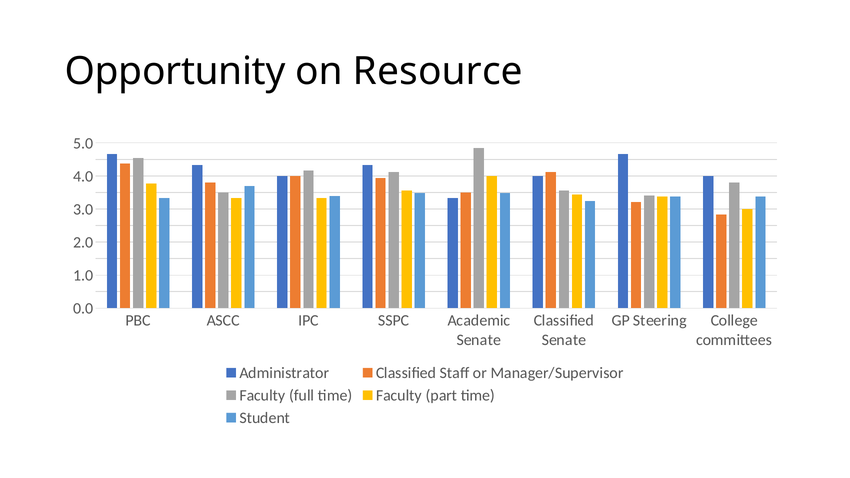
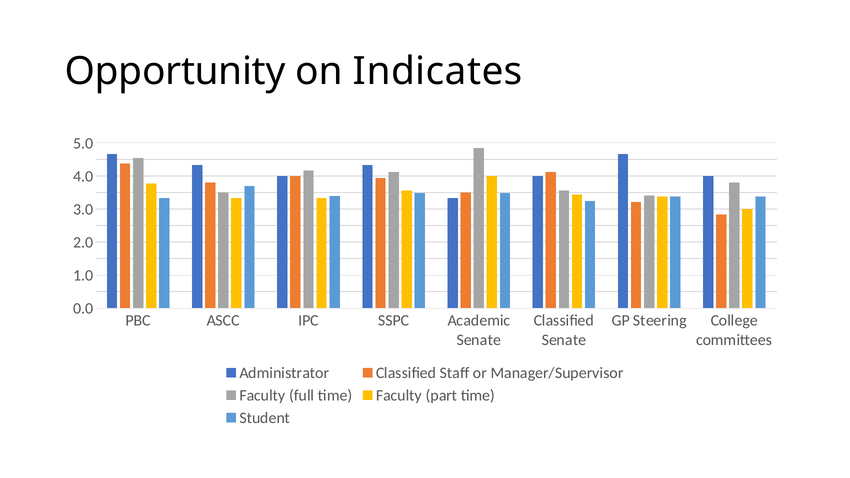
Resource: Resource -> Indicates
